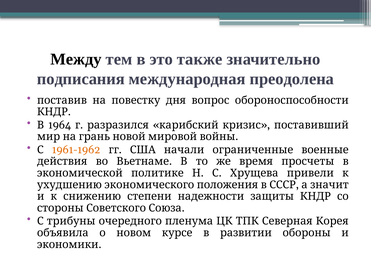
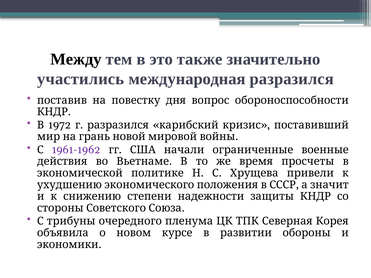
подписания: подписания -> участились
международная преодолена: преодолена -> разразился
1964: 1964 -> 1972
1961-1962 colour: orange -> purple
